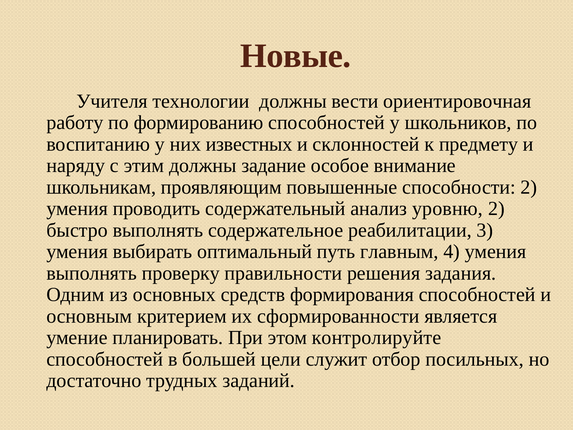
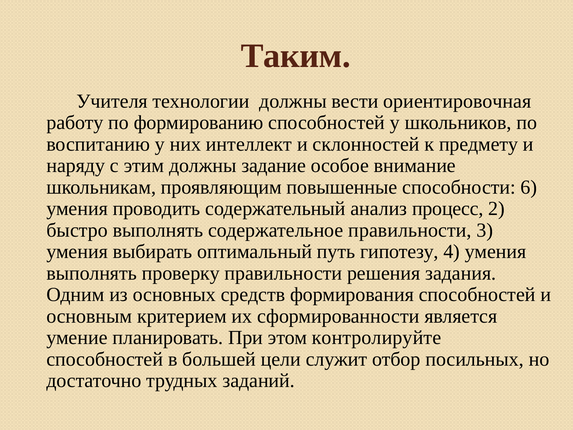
Новые: Новые -> Таким
известных: известных -> интеллект
способности 2: 2 -> 6
уровню: уровню -> процесс
содержательное реабилитации: реабилитации -> правильности
главным: главным -> гипотезу
